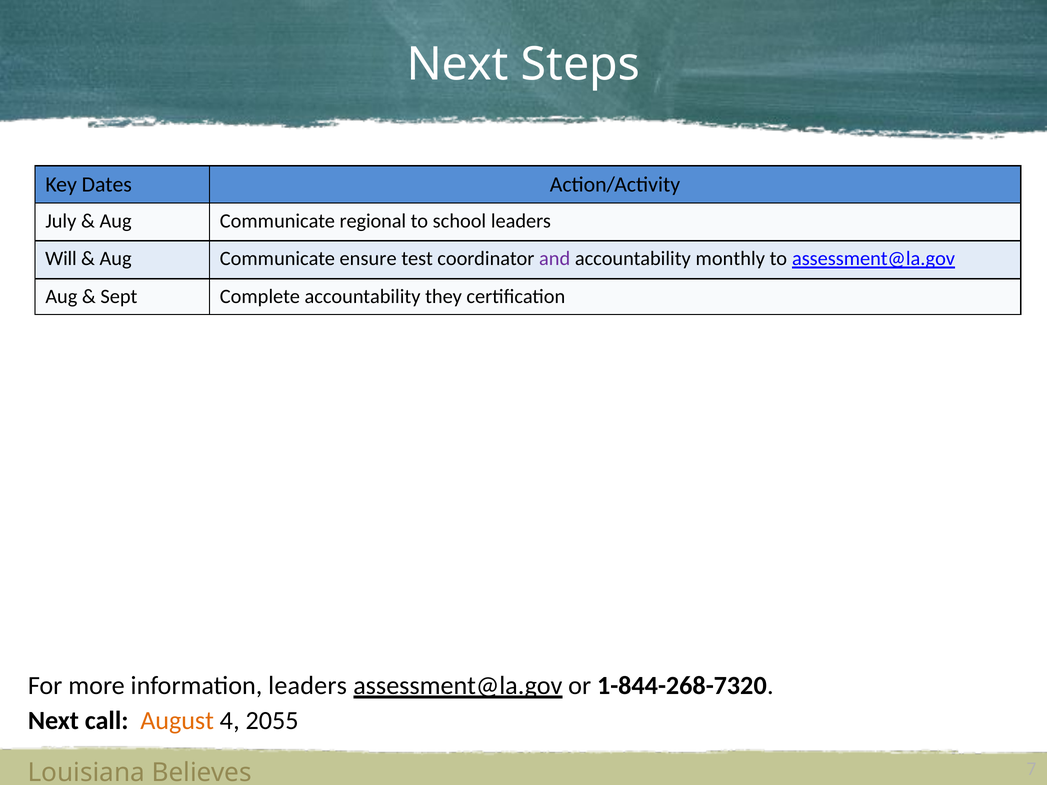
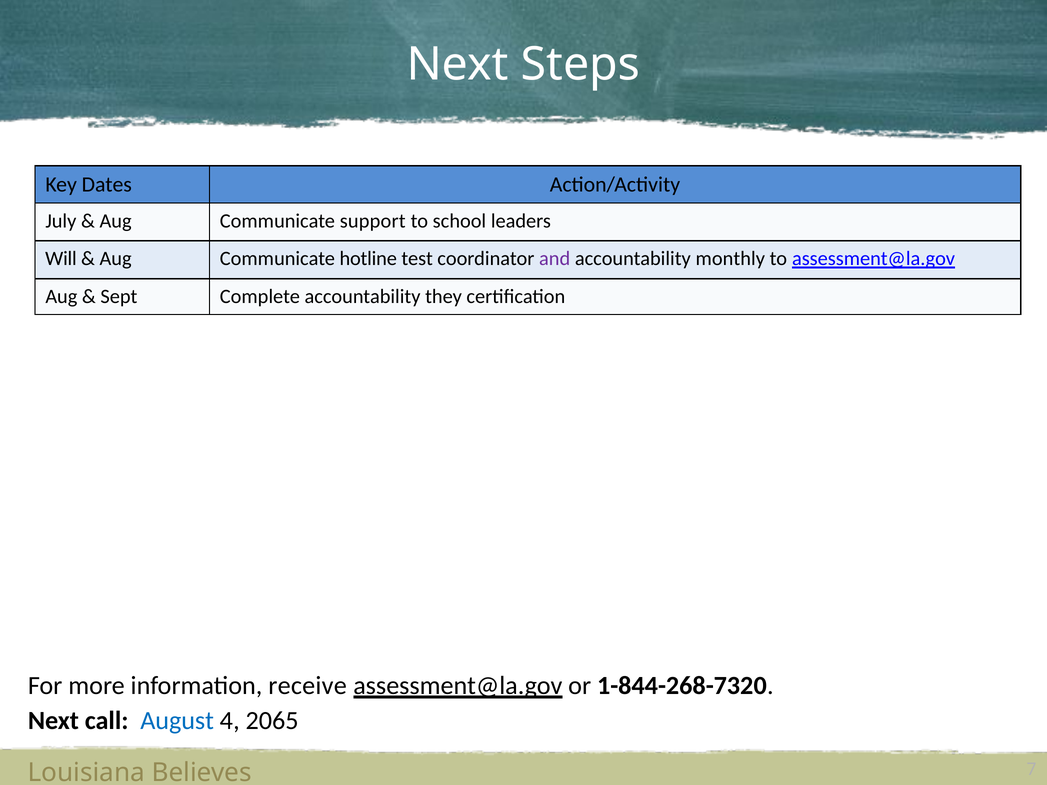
regional: regional -> support
ensure: ensure -> hotline
information leaders: leaders -> receive
August colour: orange -> blue
2055: 2055 -> 2065
